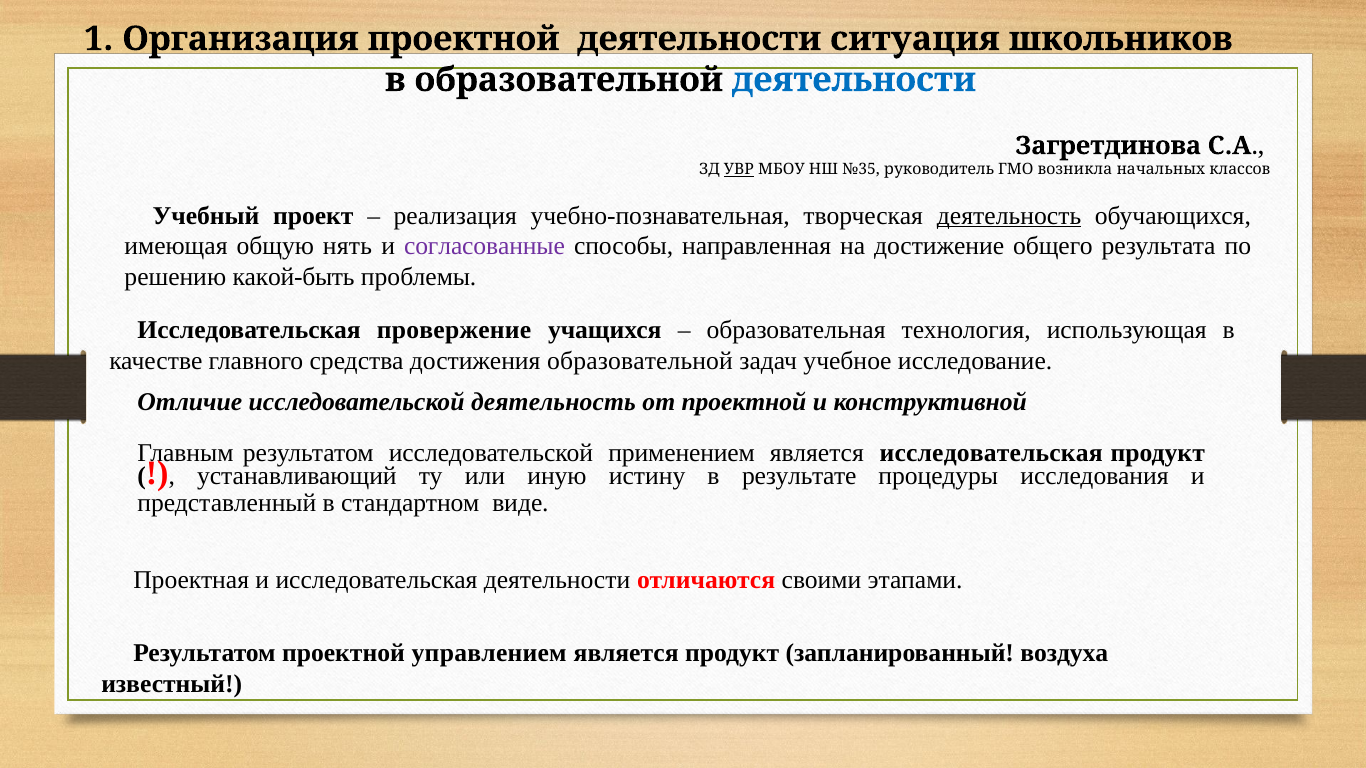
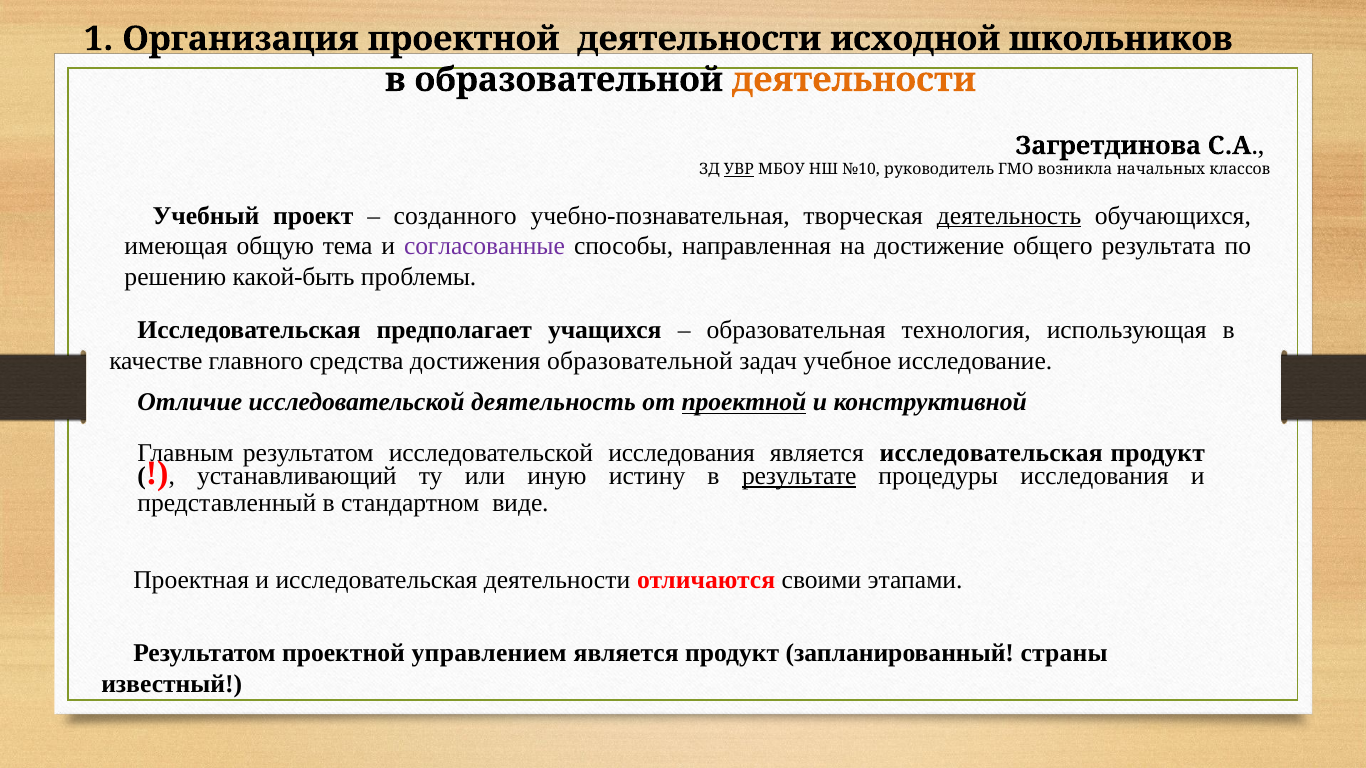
ситуация: ситуация -> исходной
деятельности at (854, 80) colour: blue -> orange
№35: №35 -> №10
реализация: реализация -> созданного
нять: нять -> тема
провержение: провержение -> предполагает
проектной at (744, 403) underline: none -> present
исследовательской применением: применением -> исследования
результате underline: none -> present
воздуха: воздуха -> страны
